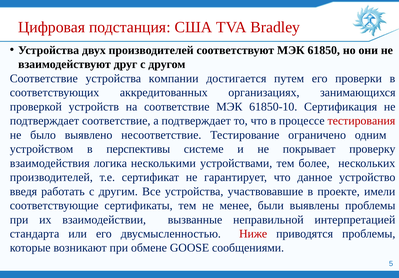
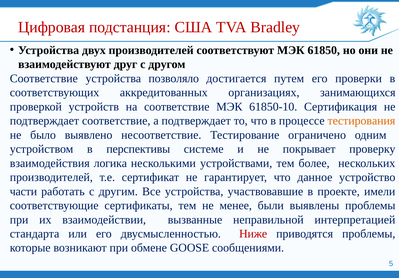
компании: компании -> позволяло
тестирования colour: red -> orange
введя: введя -> части
